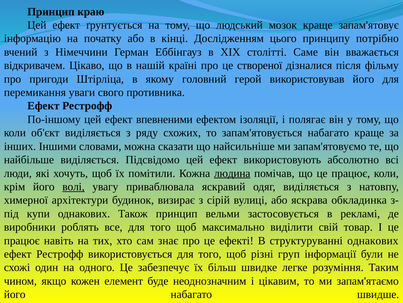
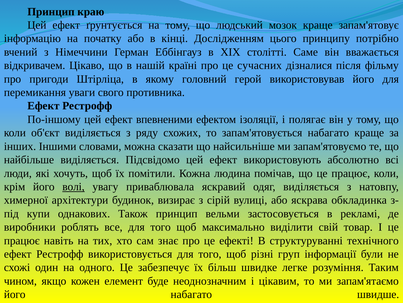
створеної: створеної -> сучасних
людина underline: present -> none
структуруванні однакових: однакових -> технічного
